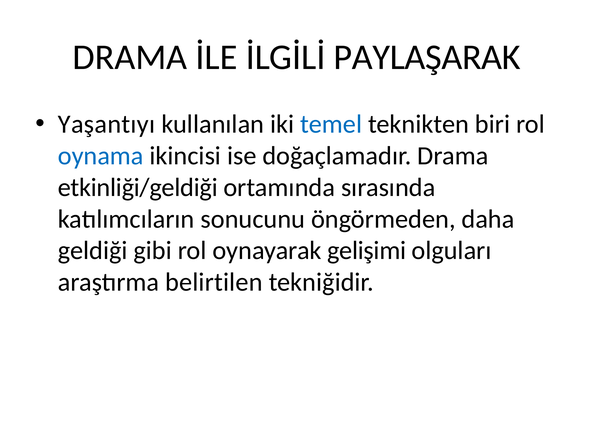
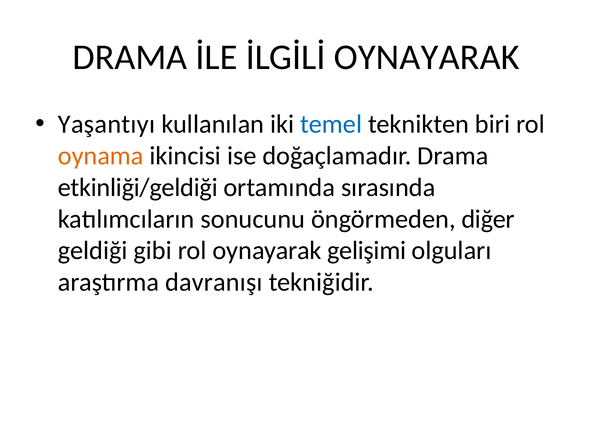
İLGİLİ PAYLAŞARAK: PAYLAŞARAK -> OYNAYARAK
oynama colour: blue -> orange
daha: daha -> diğer
belirtilen: belirtilen -> davranışı
